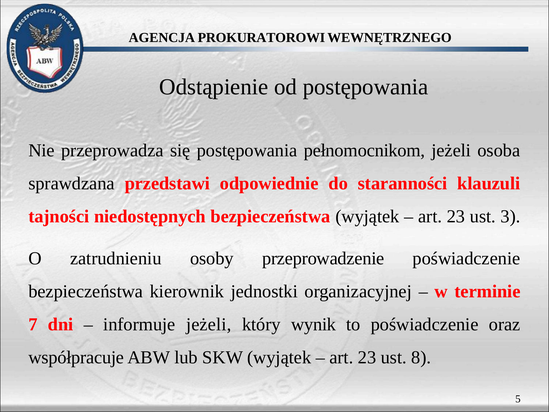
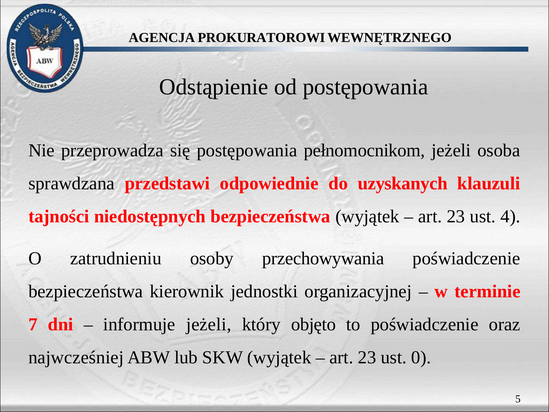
staranności: staranności -> uzyskanych
3: 3 -> 4
przeprowadzenie: przeprowadzenie -> przechowywania
wynik: wynik -> objęto
współpracuje: współpracuje -> najwcześniej
8: 8 -> 0
